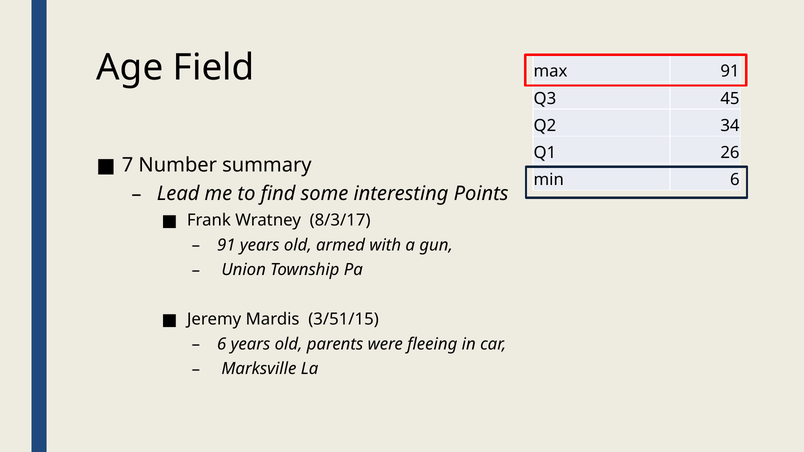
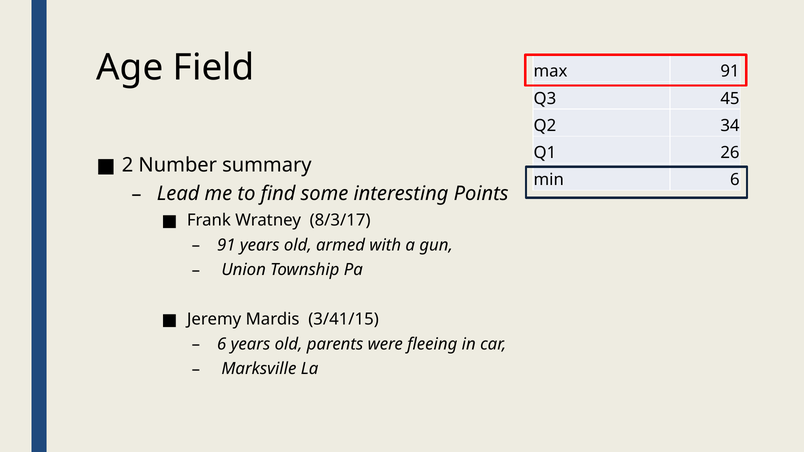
7: 7 -> 2
3/51/15: 3/51/15 -> 3/41/15
